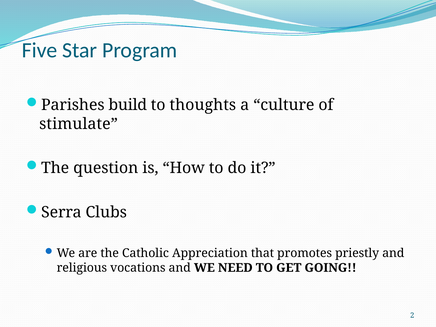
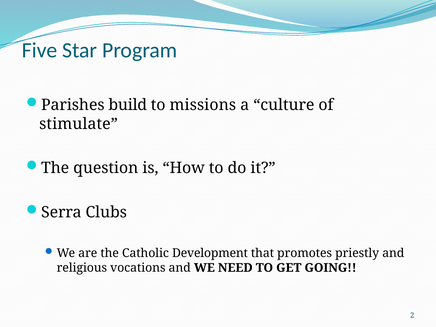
thoughts: thoughts -> missions
Appreciation: Appreciation -> Development
